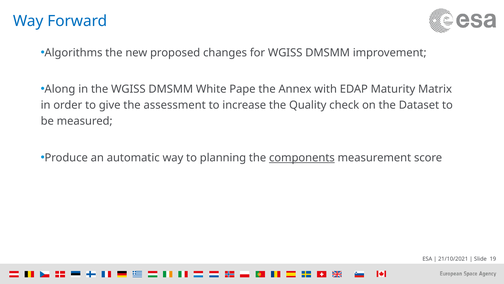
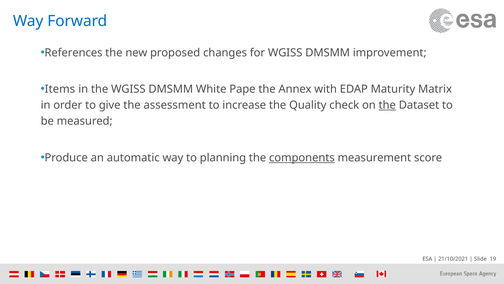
Algorithms: Algorithms -> References
Along: Along -> Items
the at (387, 105) underline: none -> present
